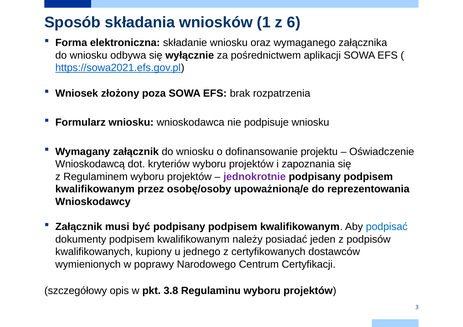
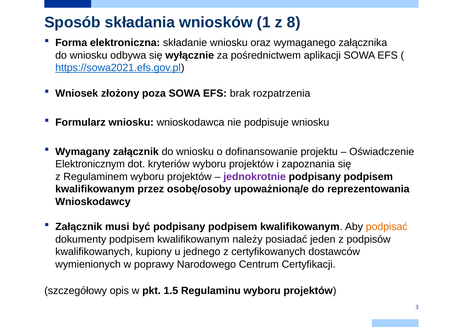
6: 6 -> 8
Wnioskodawcą: Wnioskodawcą -> Elektronicznym
podpisać colour: blue -> orange
3.8: 3.8 -> 1.5
